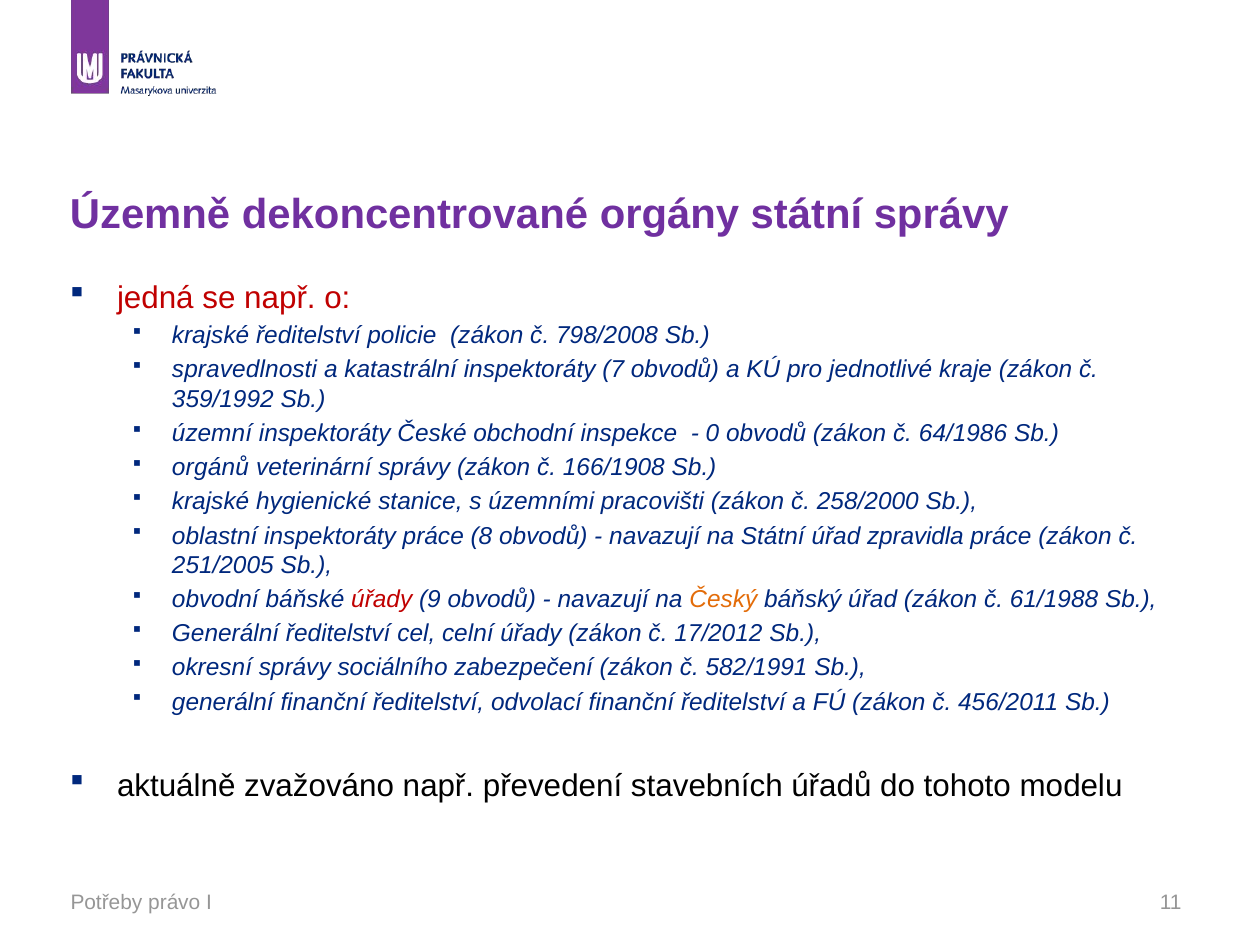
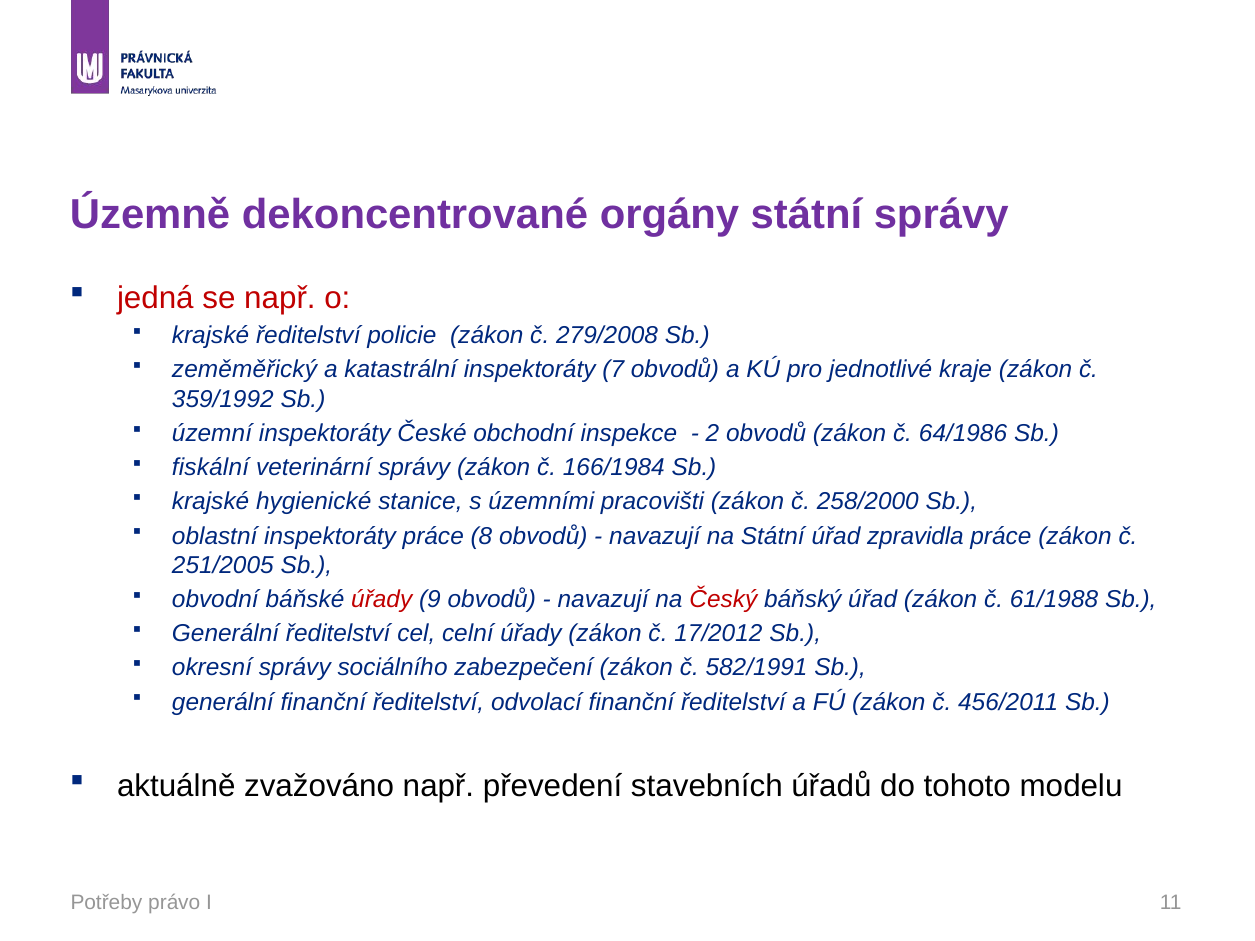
798/2008: 798/2008 -> 279/2008
spravedlnosti: spravedlnosti -> zeměměřický
0: 0 -> 2
orgánů: orgánů -> fiskální
166/1908: 166/1908 -> 166/1984
Český colour: orange -> red
